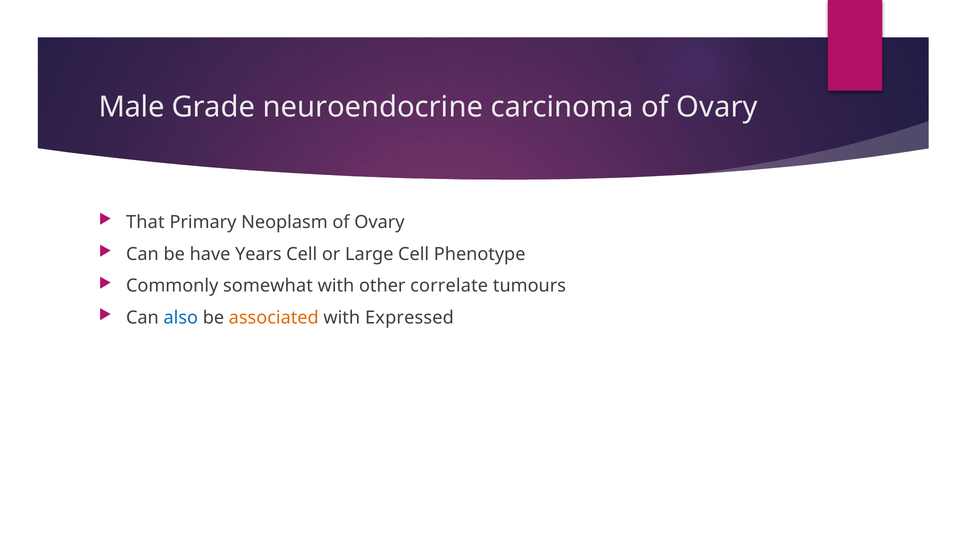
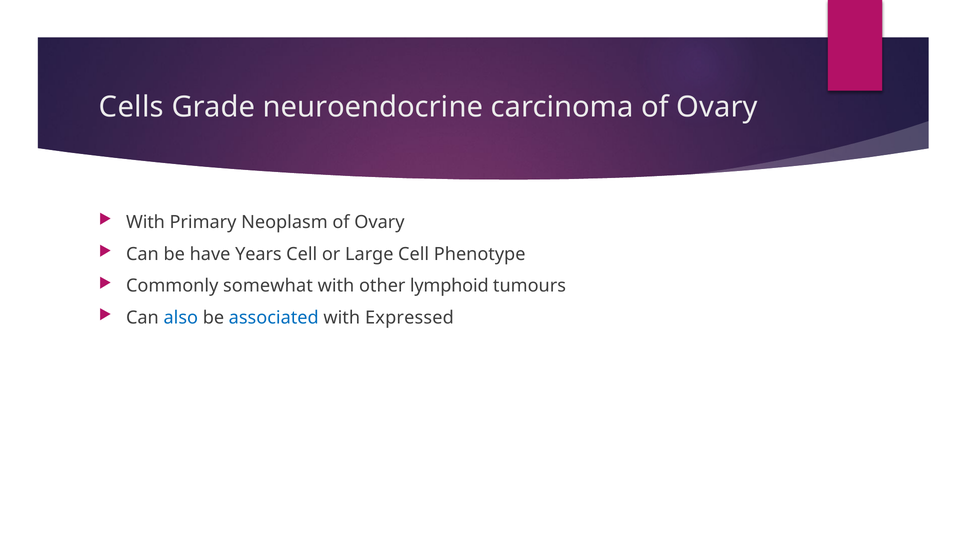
Male: Male -> Cells
That at (145, 222): That -> With
correlate: correlate -> lymphoid
associated colour: orange -> blue
